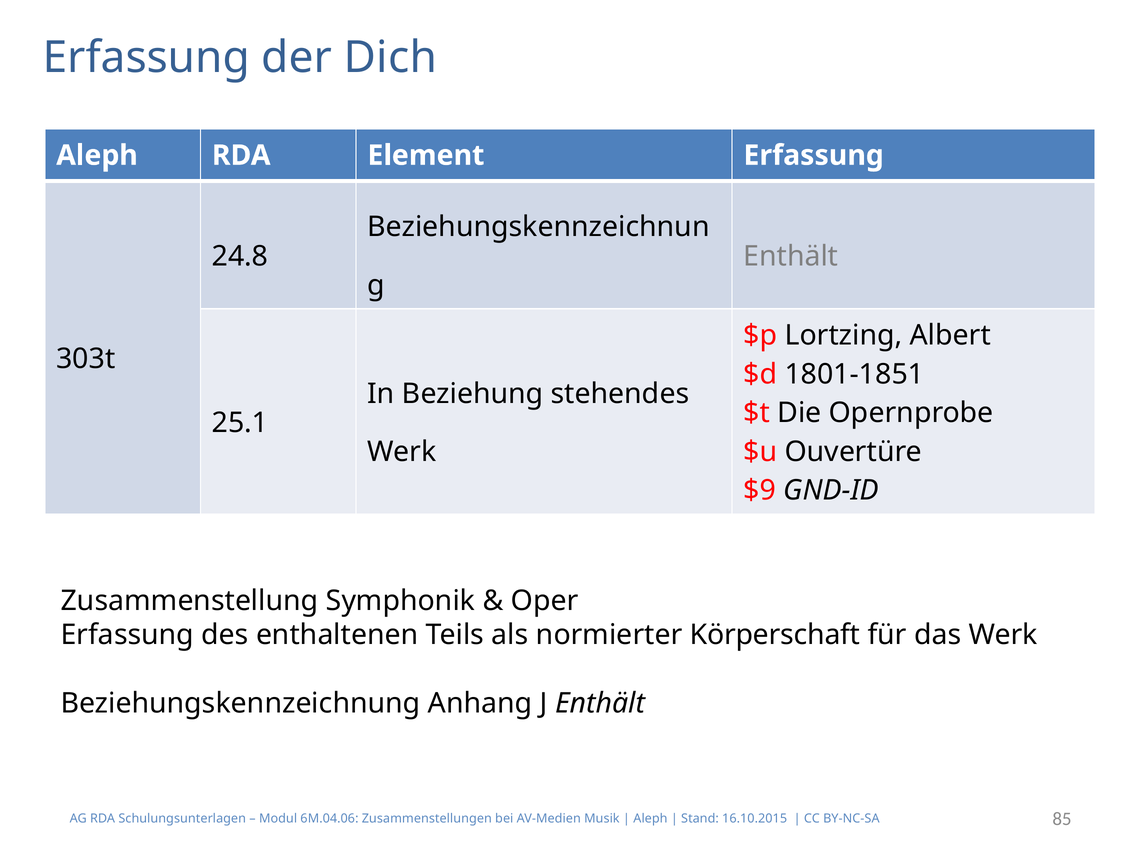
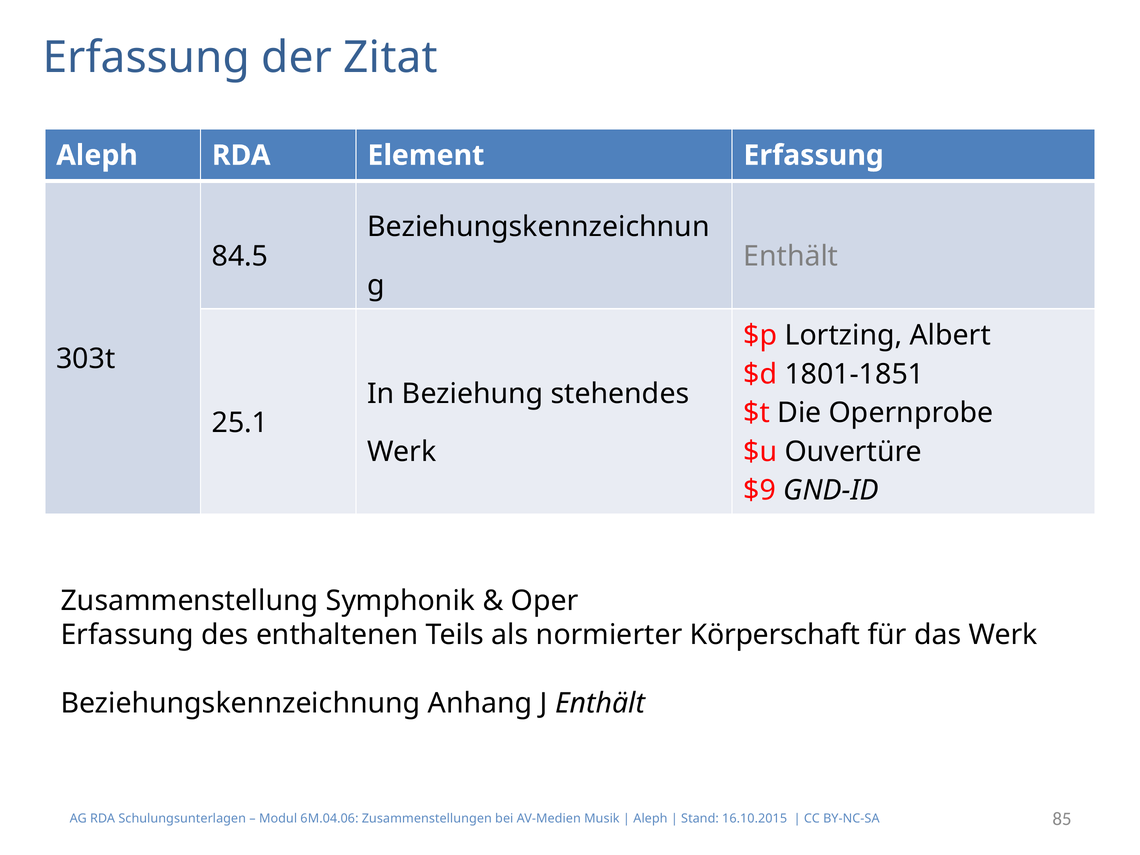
Dich: Dich -> Zitat
24.8: 24.8 -> 84.5
